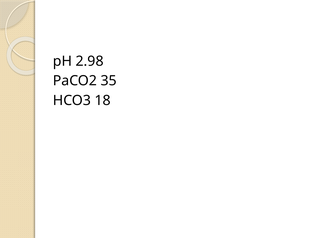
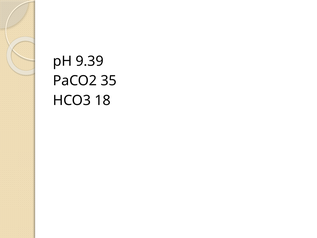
2.98: 2.98 -> 9.39
